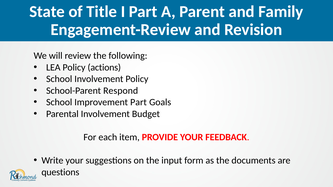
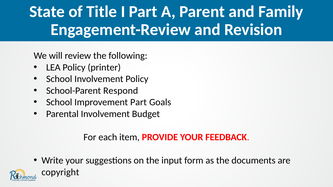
actions: actions -> printer
questions: questions -> copyright
